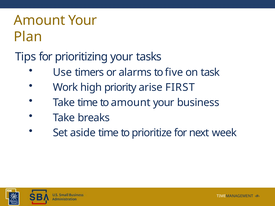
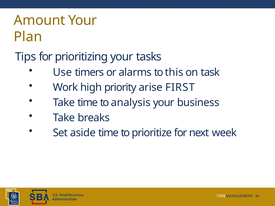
five: five -> this
to amount: amount -> analysis
